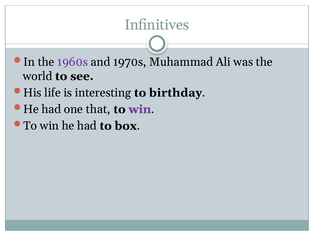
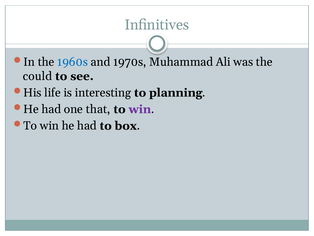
1960s colour: purple -> blue
world: world -> could
birthday: birthday -> planning
